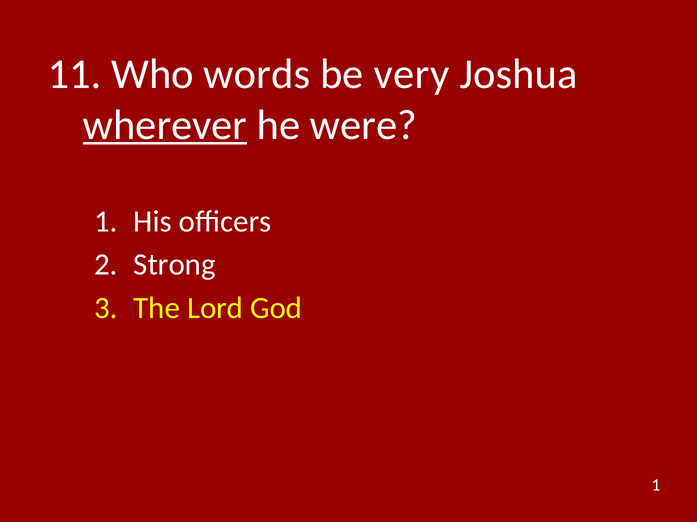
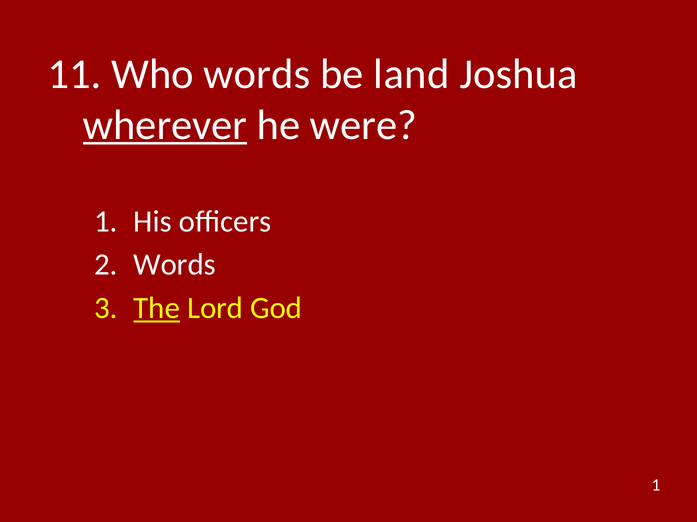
very: very -> land
Strong at (175, 265): Strong -> Words
The underline: none -> present
